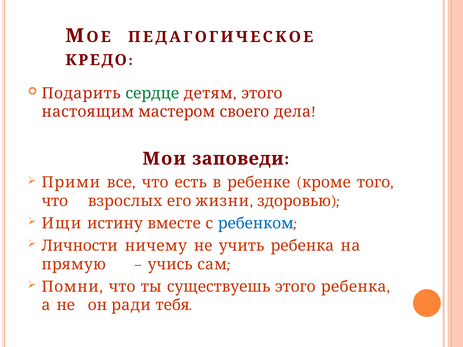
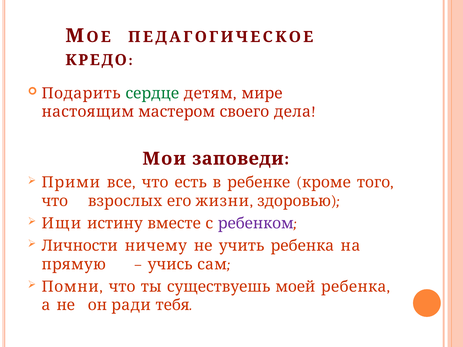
детям этого: этого -> мире
ребенком colour: blue -> purple
существуешь этого: этого -> моей
